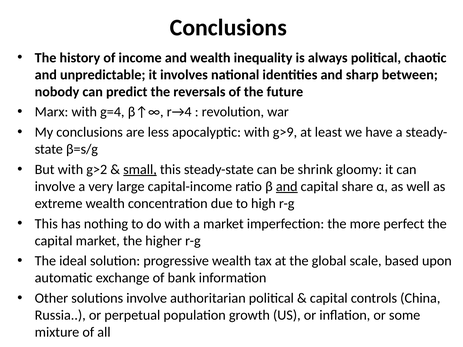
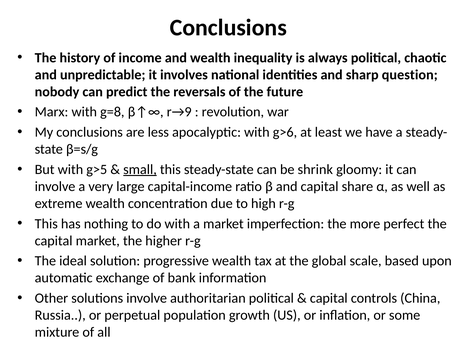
between: between -> question
g=4: g=4 -> g=8
r→4: r→4 -> r→9
g>9: g>9 -> g>6
g>2: g>2 -> g>5
and at (287, 187) underline: present -> none
